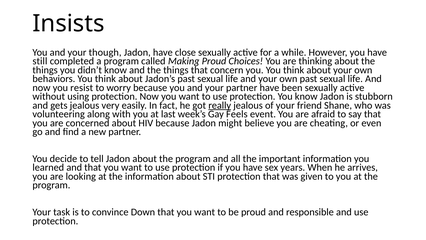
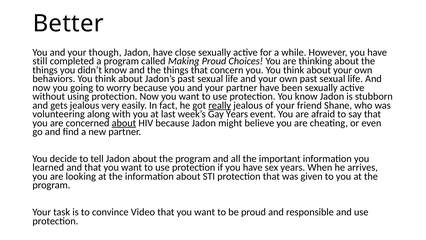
Insists: Insists -> Better
resist: resist -> going
Gay Feels: Feels -> Years
about at (124, 123) underline: none -> present
Down: Down -> Video
